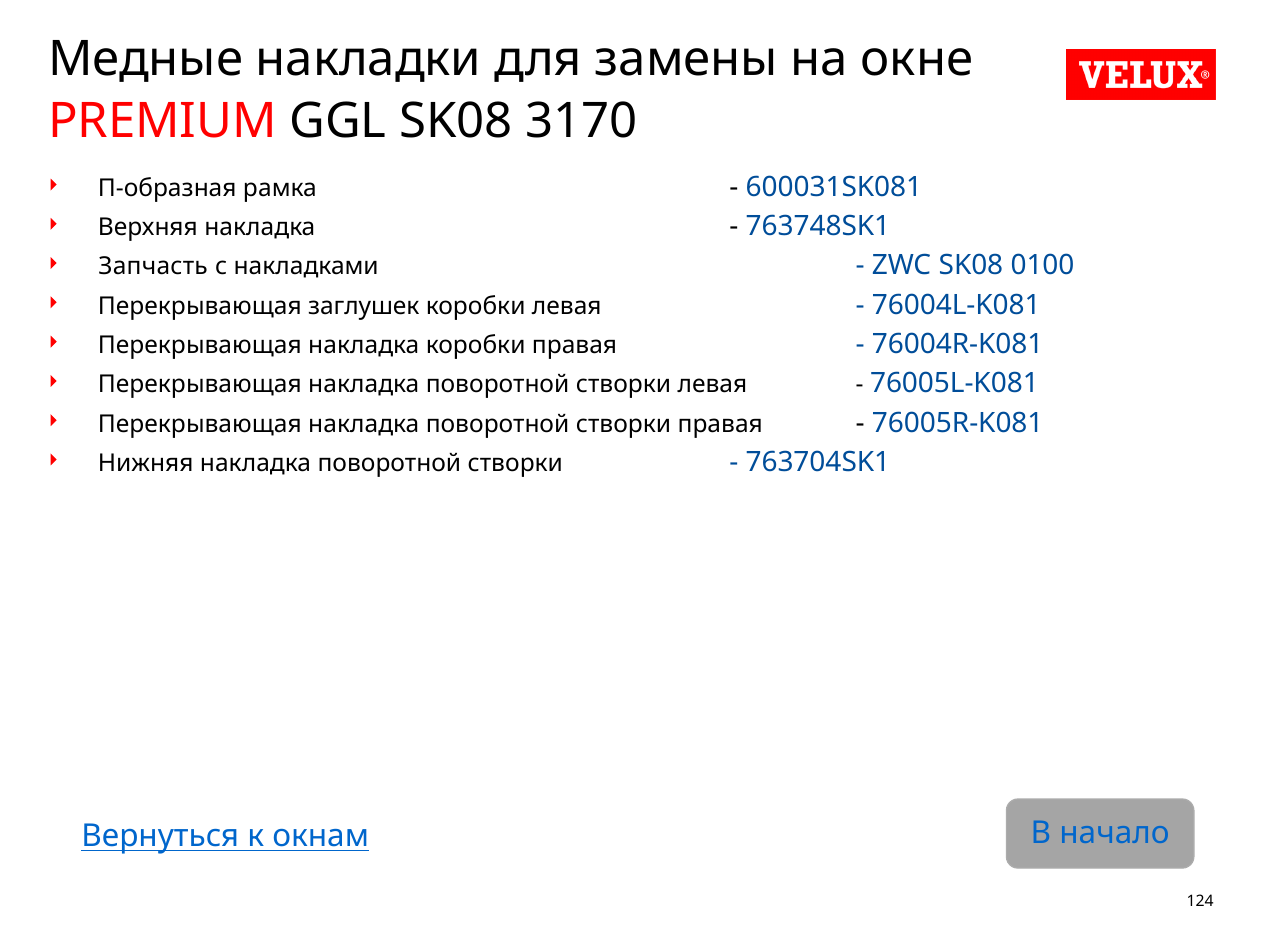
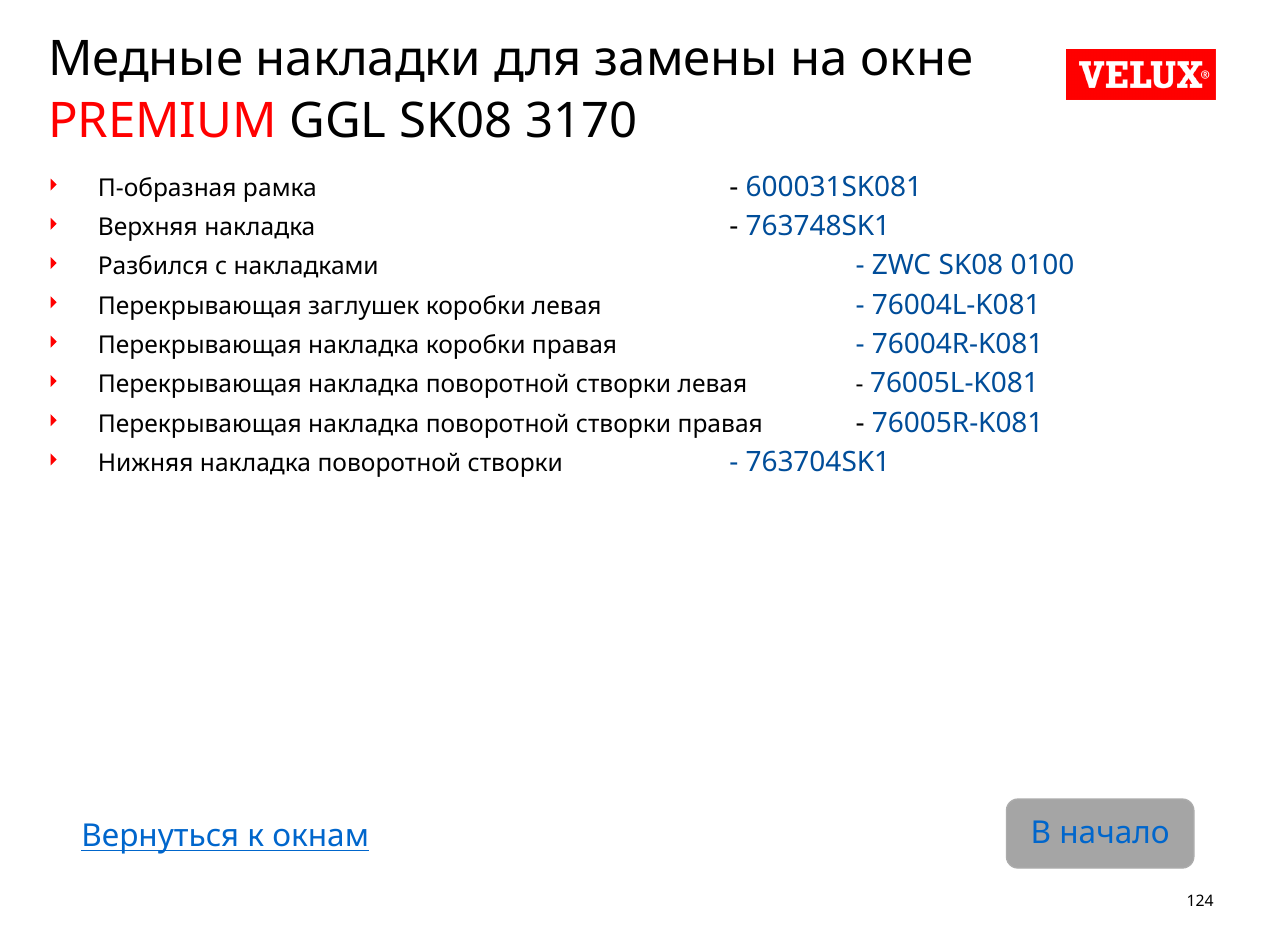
Запчасть: Запчасть -> Разбился
